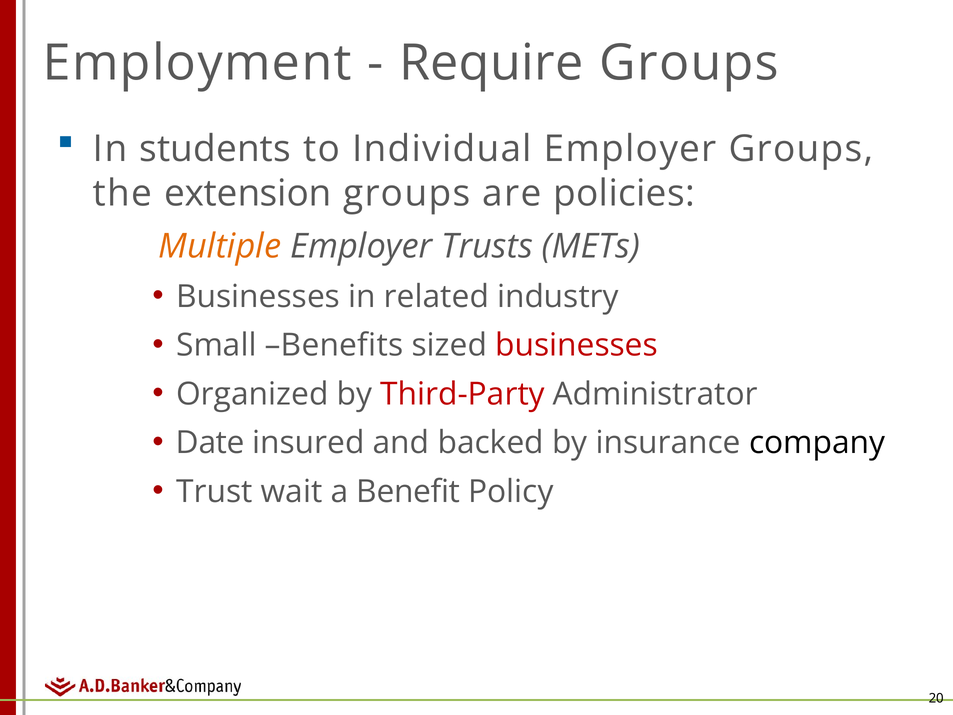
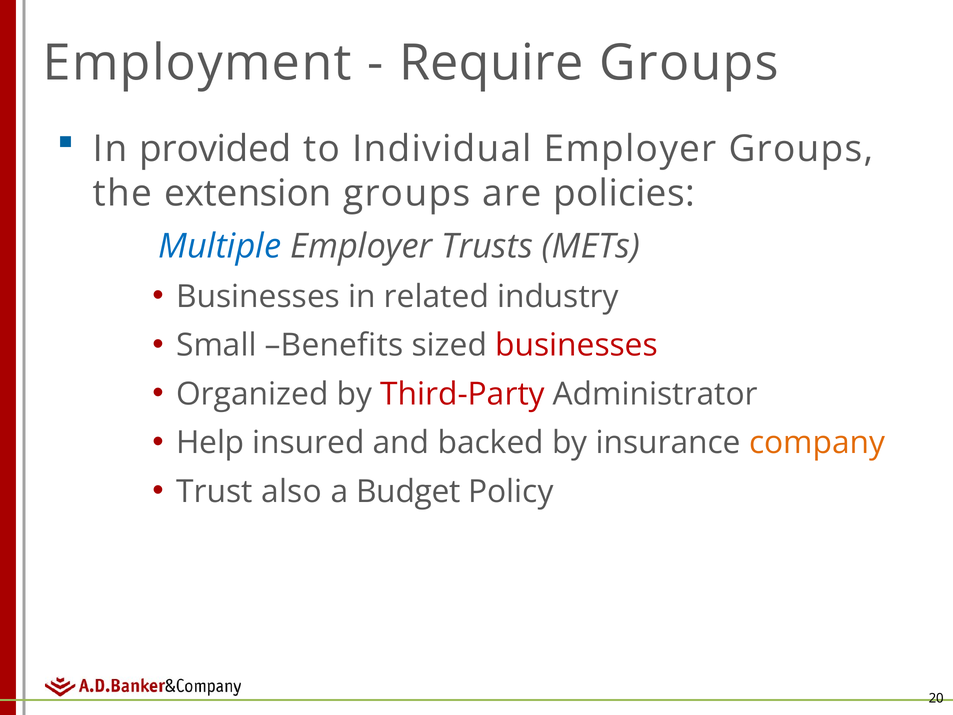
students: students -> provided
Multiple colour: orange -> blue
Date: Date -> Help
company colour: black -> orange
wait: wait -> also
Benefit: Benefit -> Budget
